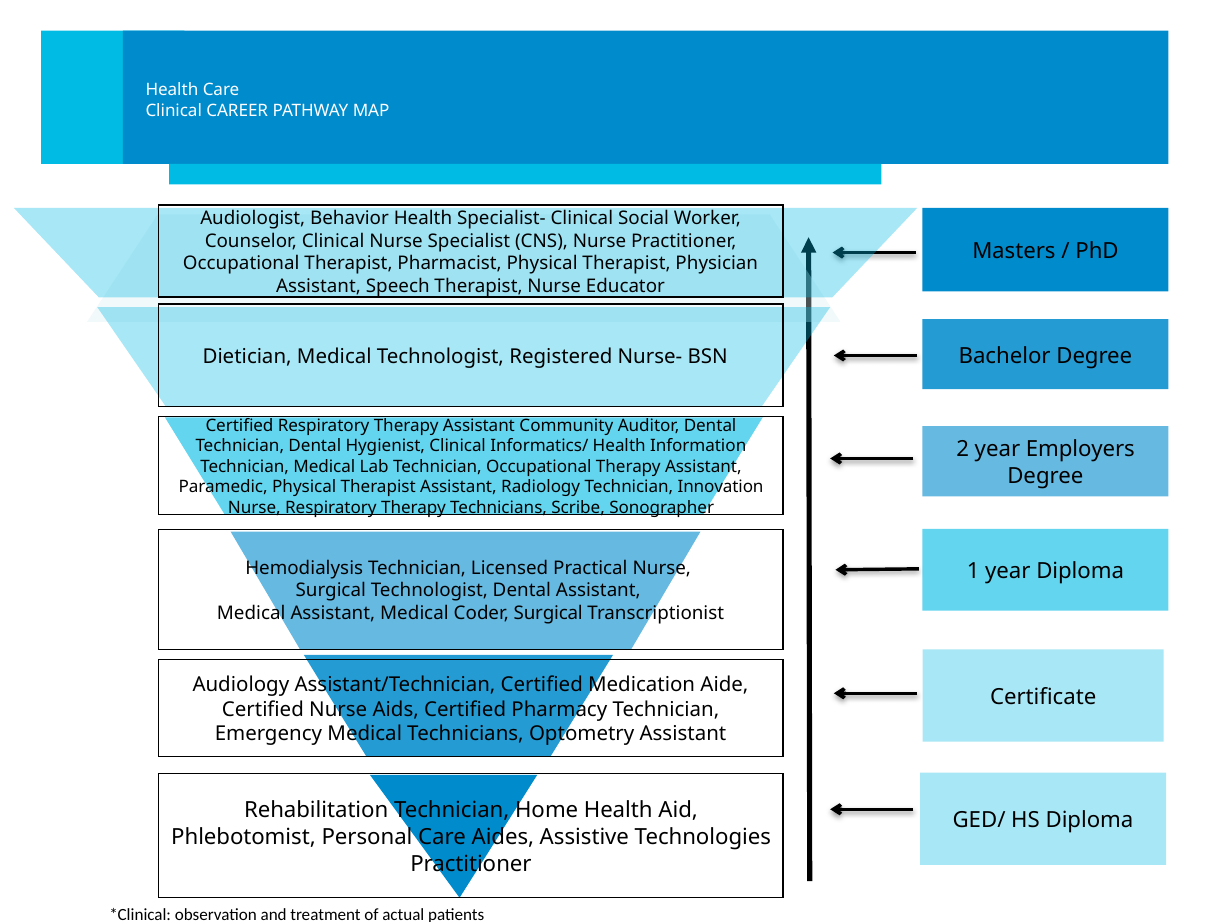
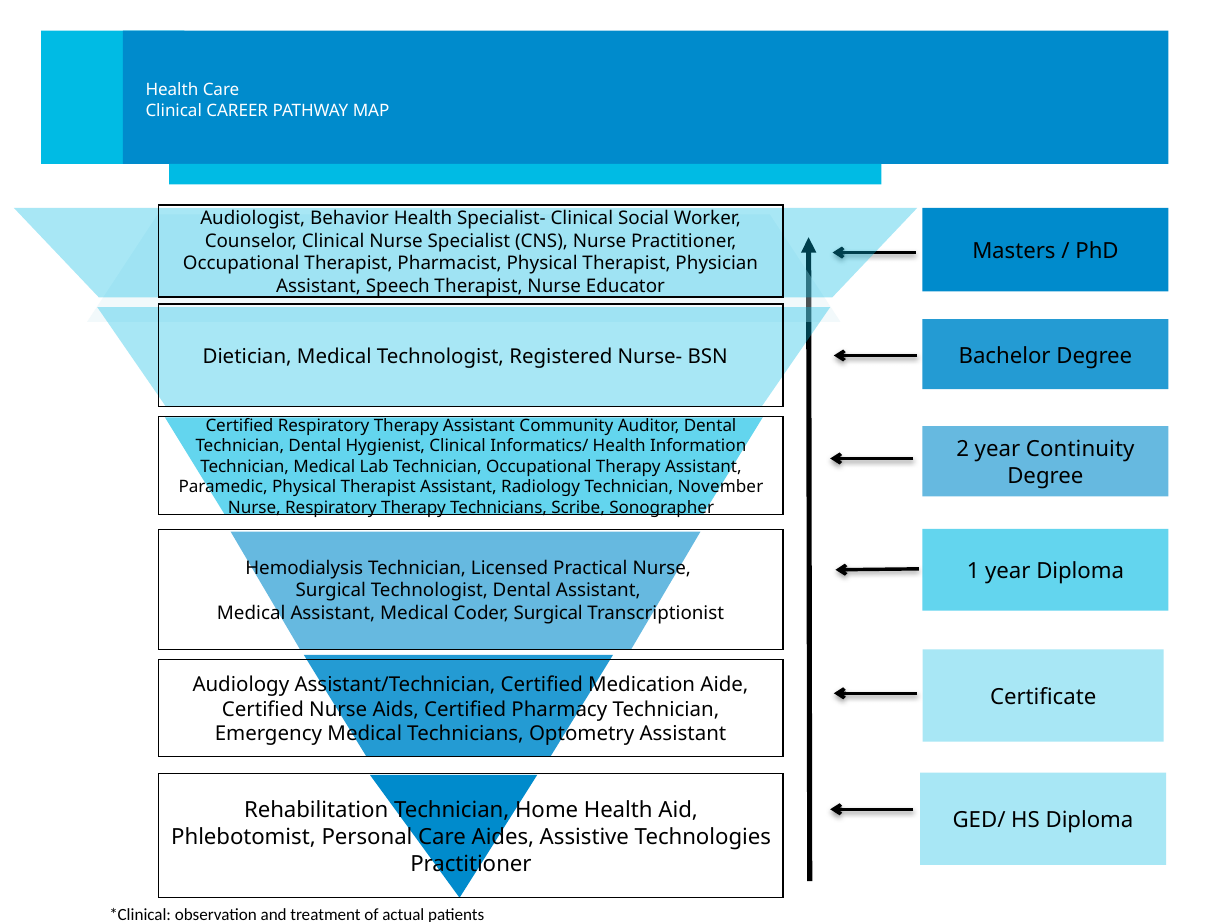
Employers: Employers -> Continuity
Innovation: Innovation -> November
